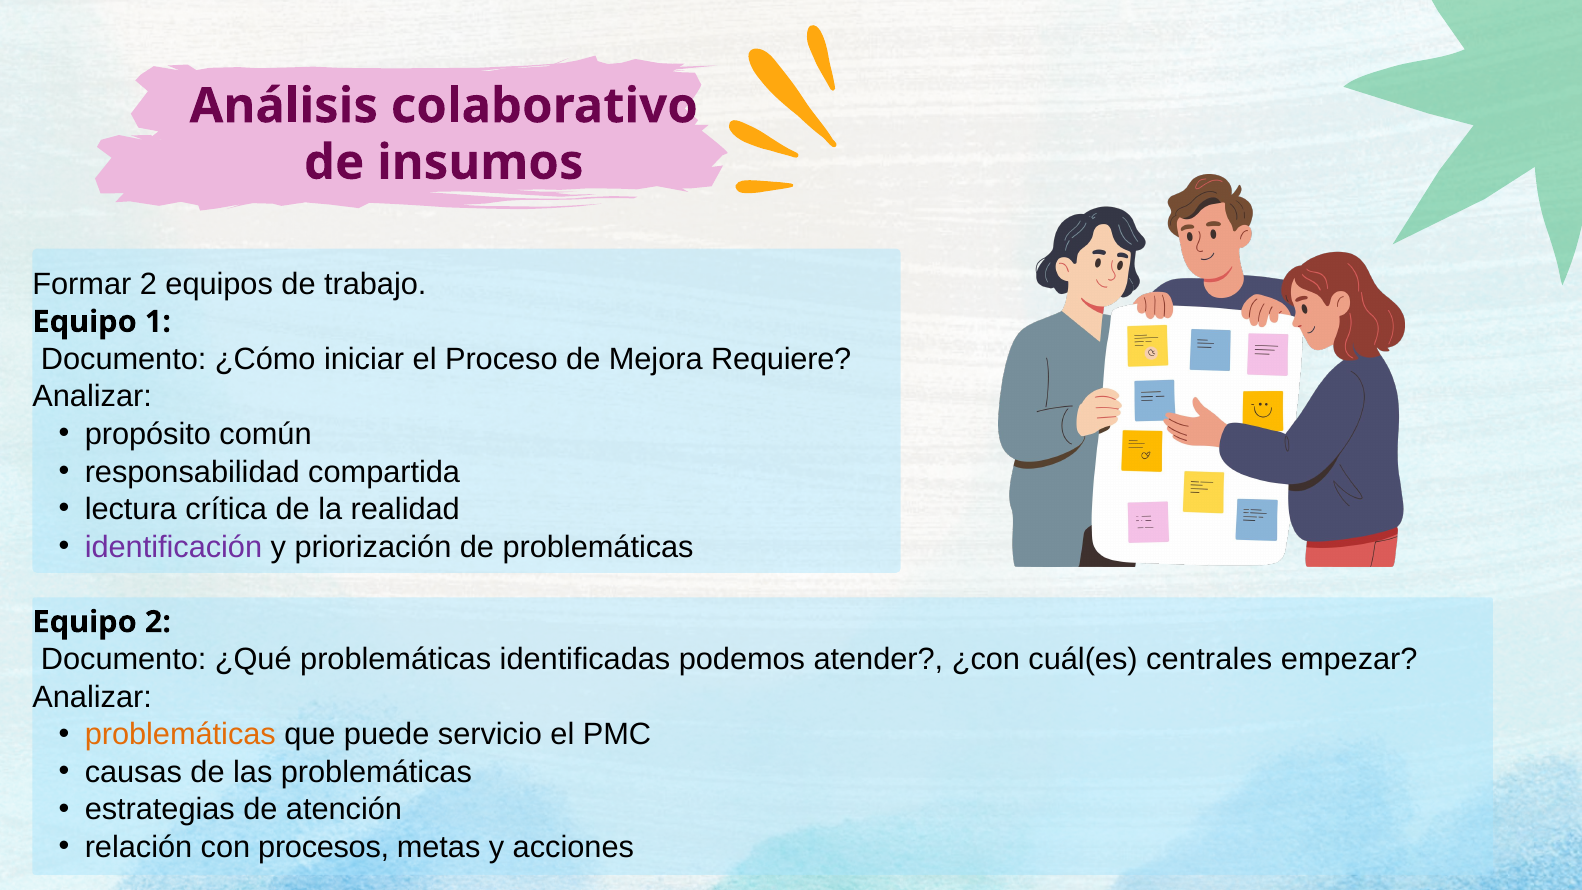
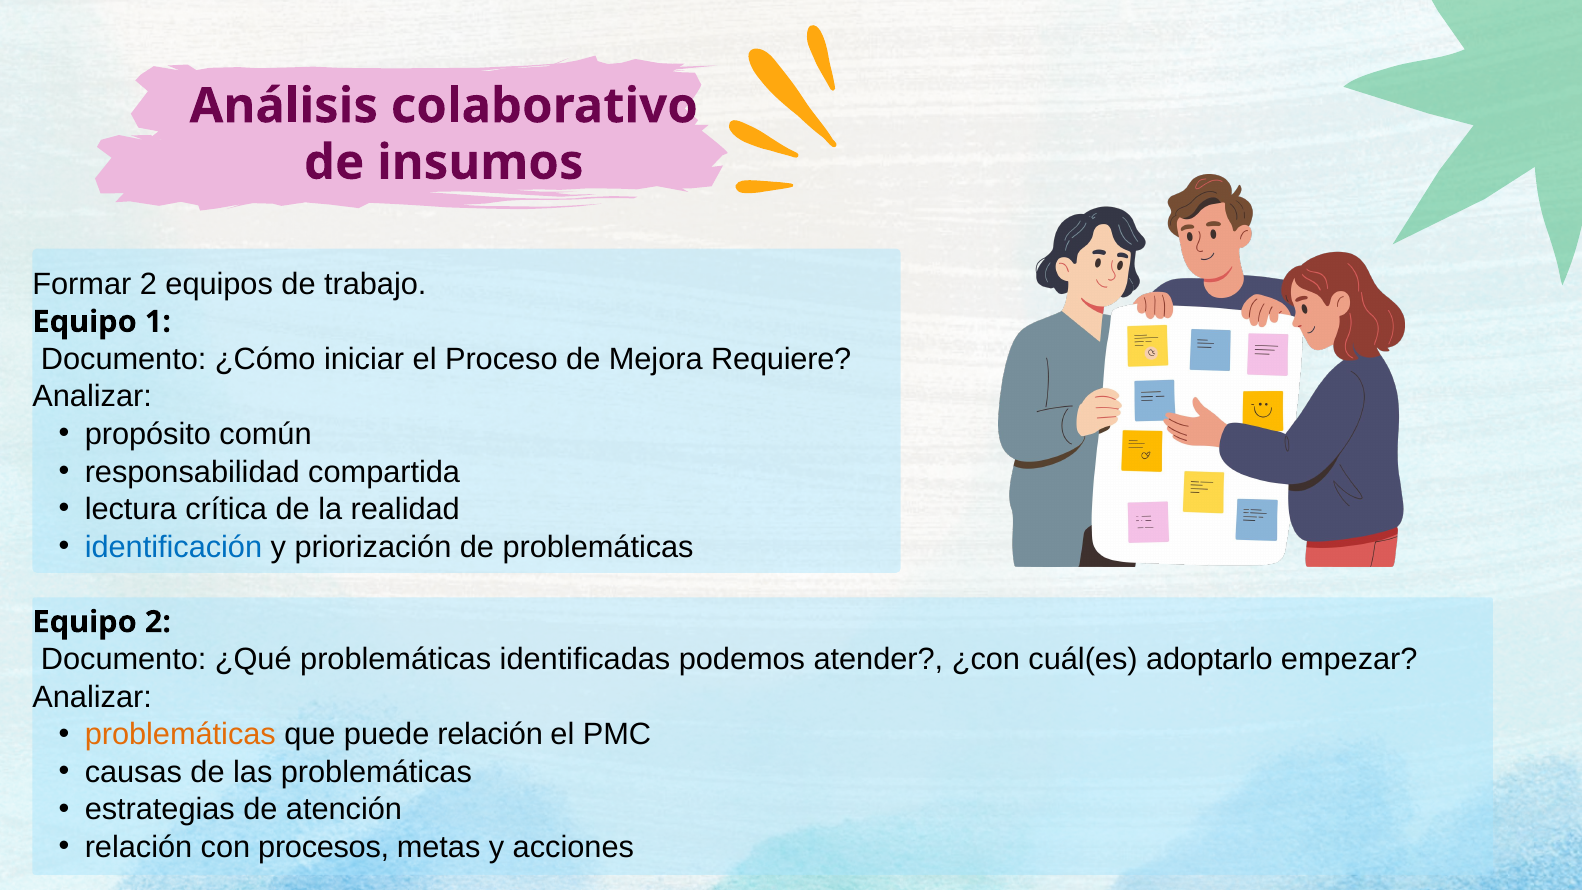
identificación colour: purple -> blue
centrales: centrales -> adoptarlo
puede servicio: servicio -> relación
